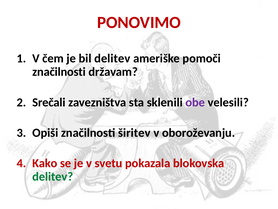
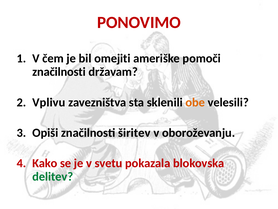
bil delitev: delitev -> omejiti
Srečali: Srečali -> Vplivu
obe colour: purple -> orange
